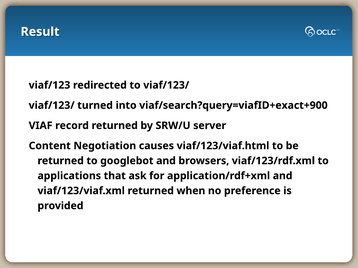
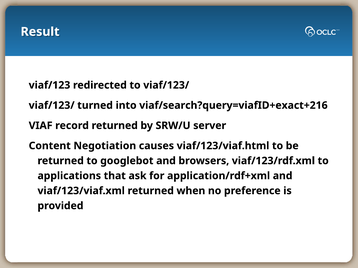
viaf/search?query=viafID+exact+900: viaf/search?query=viafID+exact+900 -> viaf/search?query=viafID+exact+216
